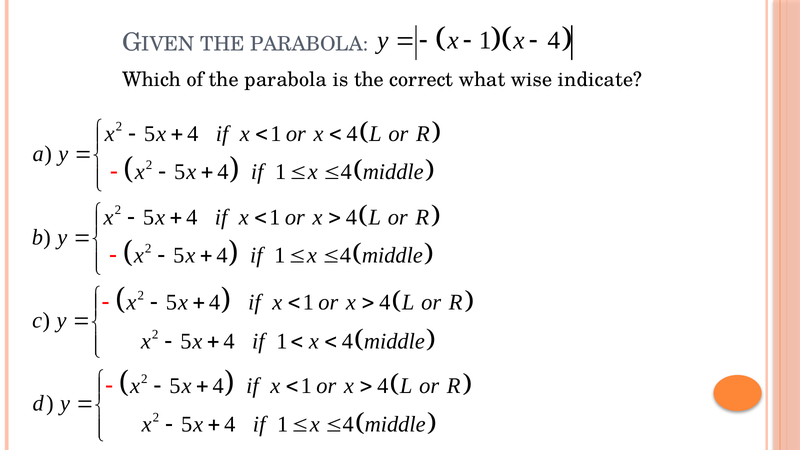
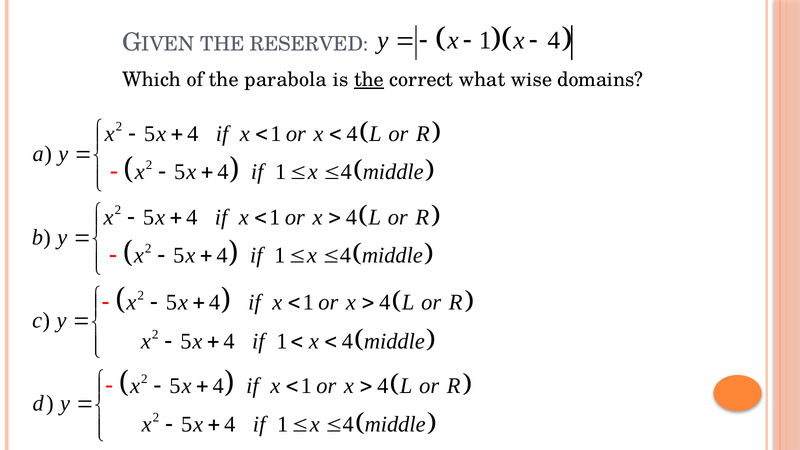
PARABOLA at (309, 44): PARABOLA -> RESERVED
the at (369, 80) underline: none -> present
indicate: indicate -> domains
